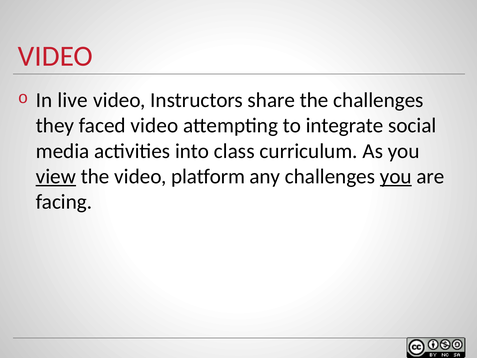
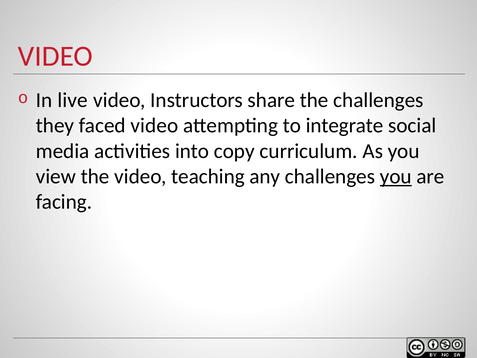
class: class -> copy
view underline: present -> none
platform: platform -> teaching
